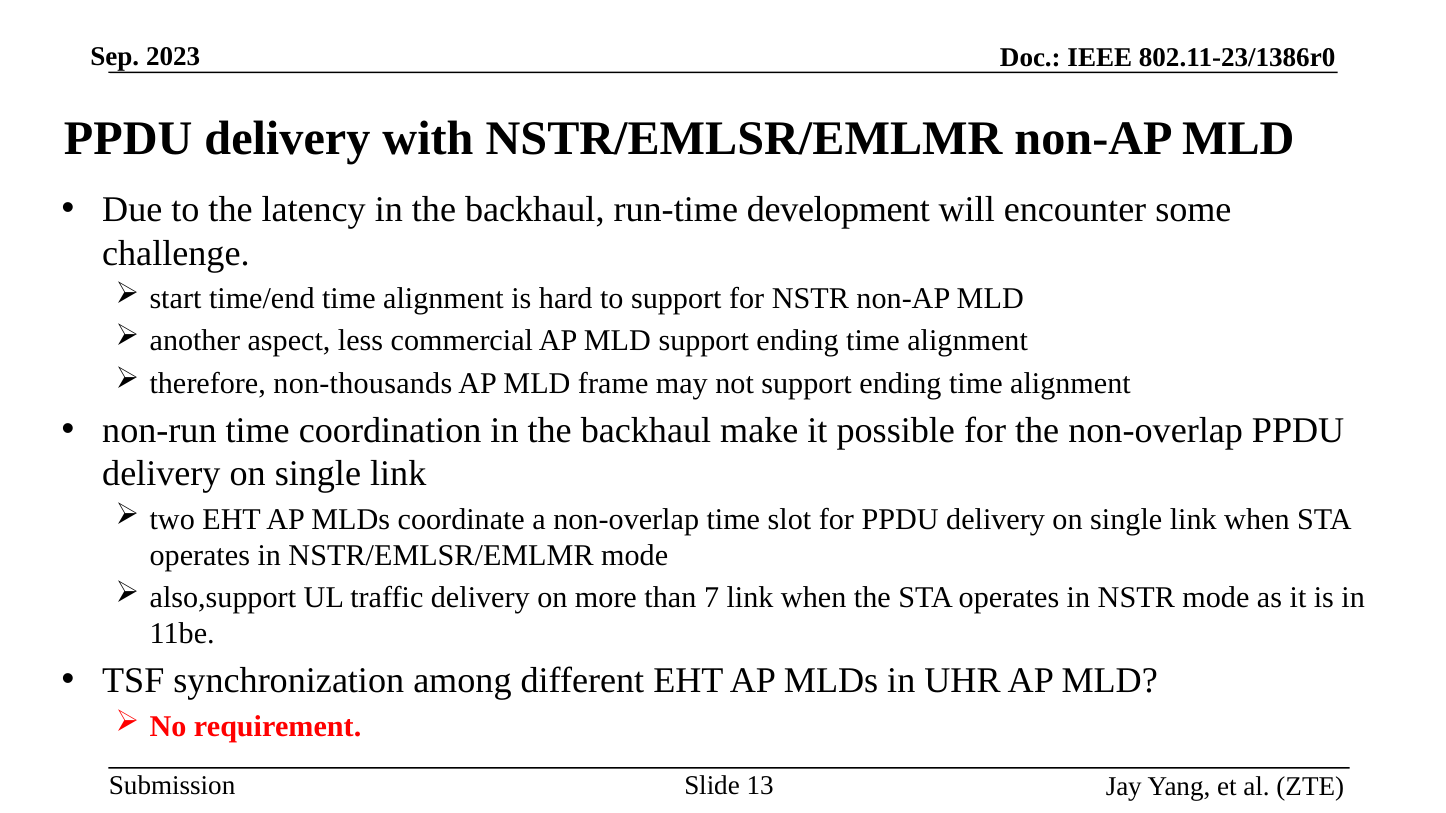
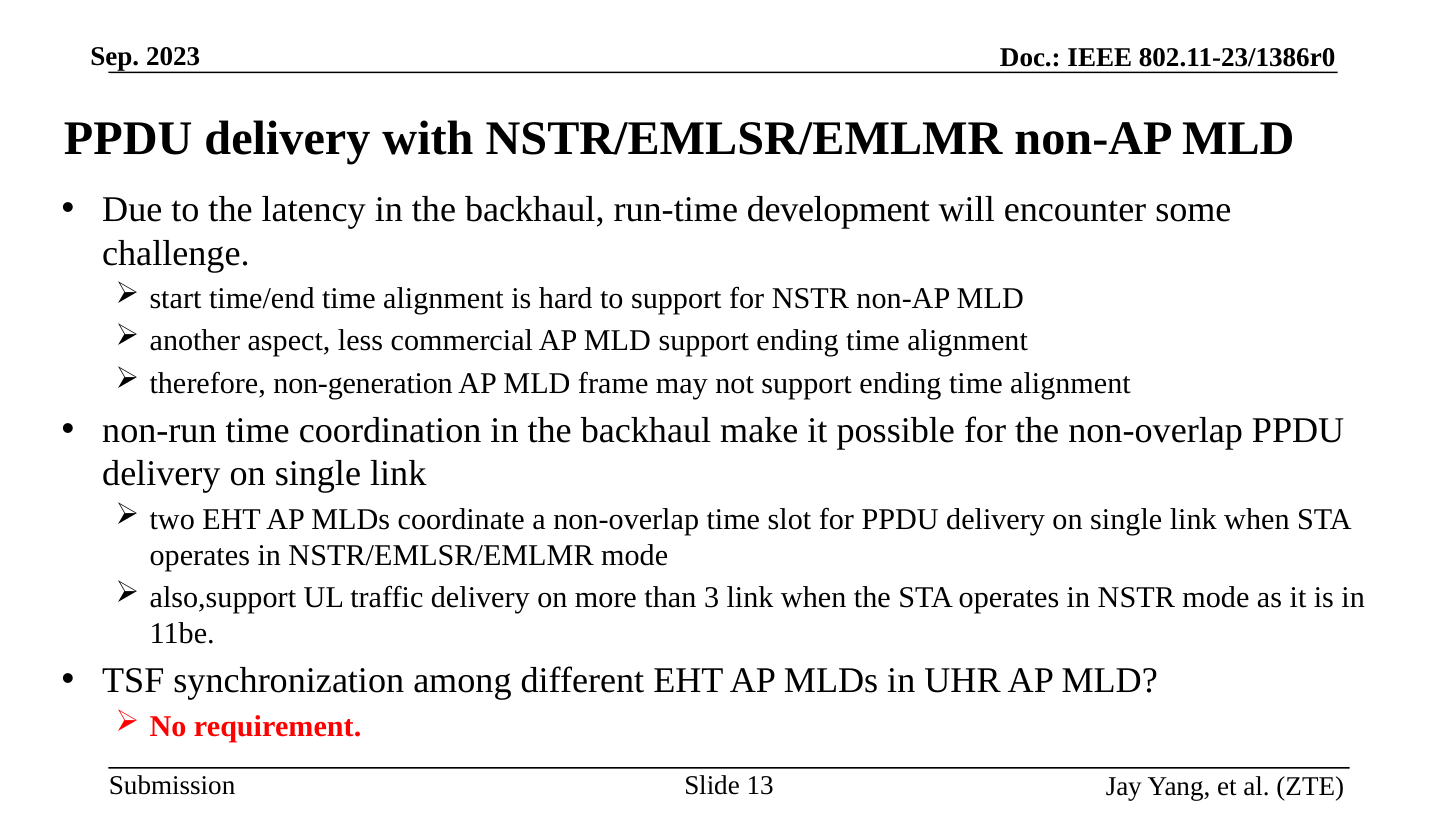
non-thousands: non-thousands -> non-generation
7: 7 -> 3
